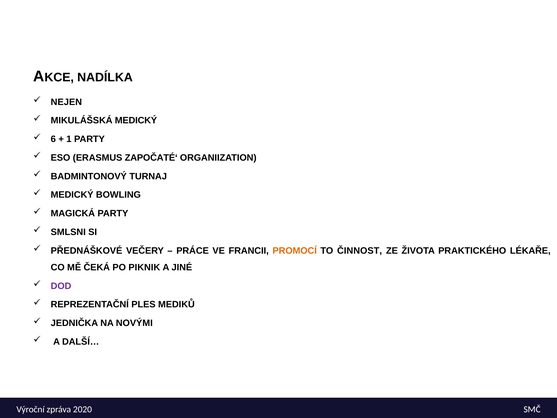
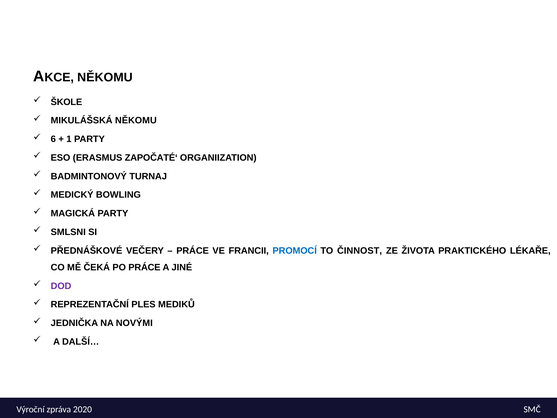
NADÍLKA at (105, 77): NADÍLKA -> NĚKOMU
NEJEN: NEJEN -> ŠKOLE
MIKULÁŠSKÁ MEDICKÝ: MEDICKÝ -> NĚKOMU
PROMOCÍ colour: orange -> blue
PO PIKNIK: PIKNIK -> PRÁCE
